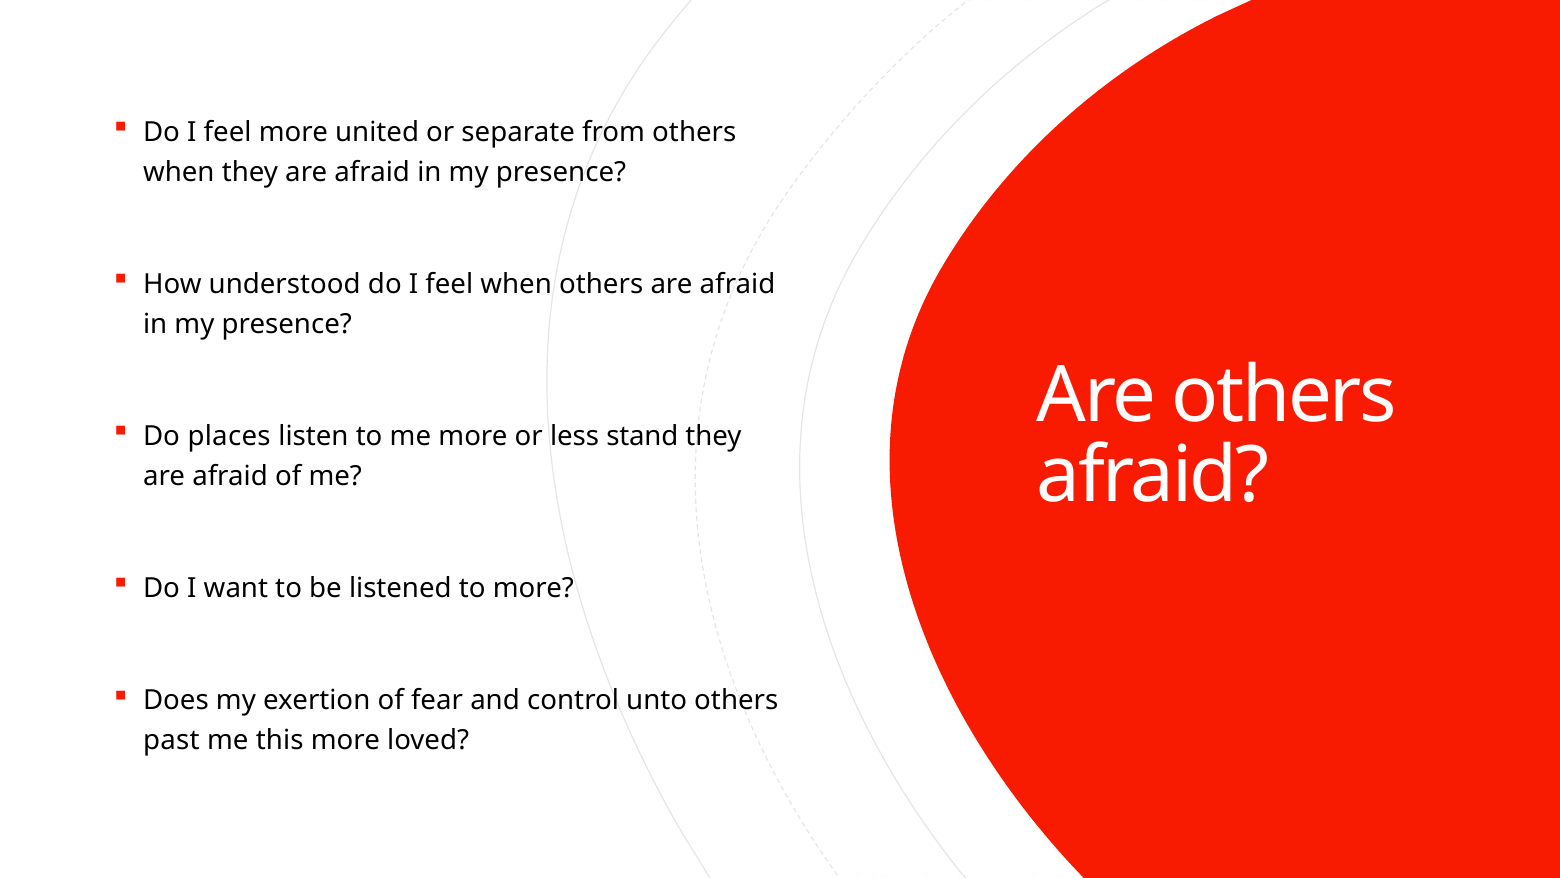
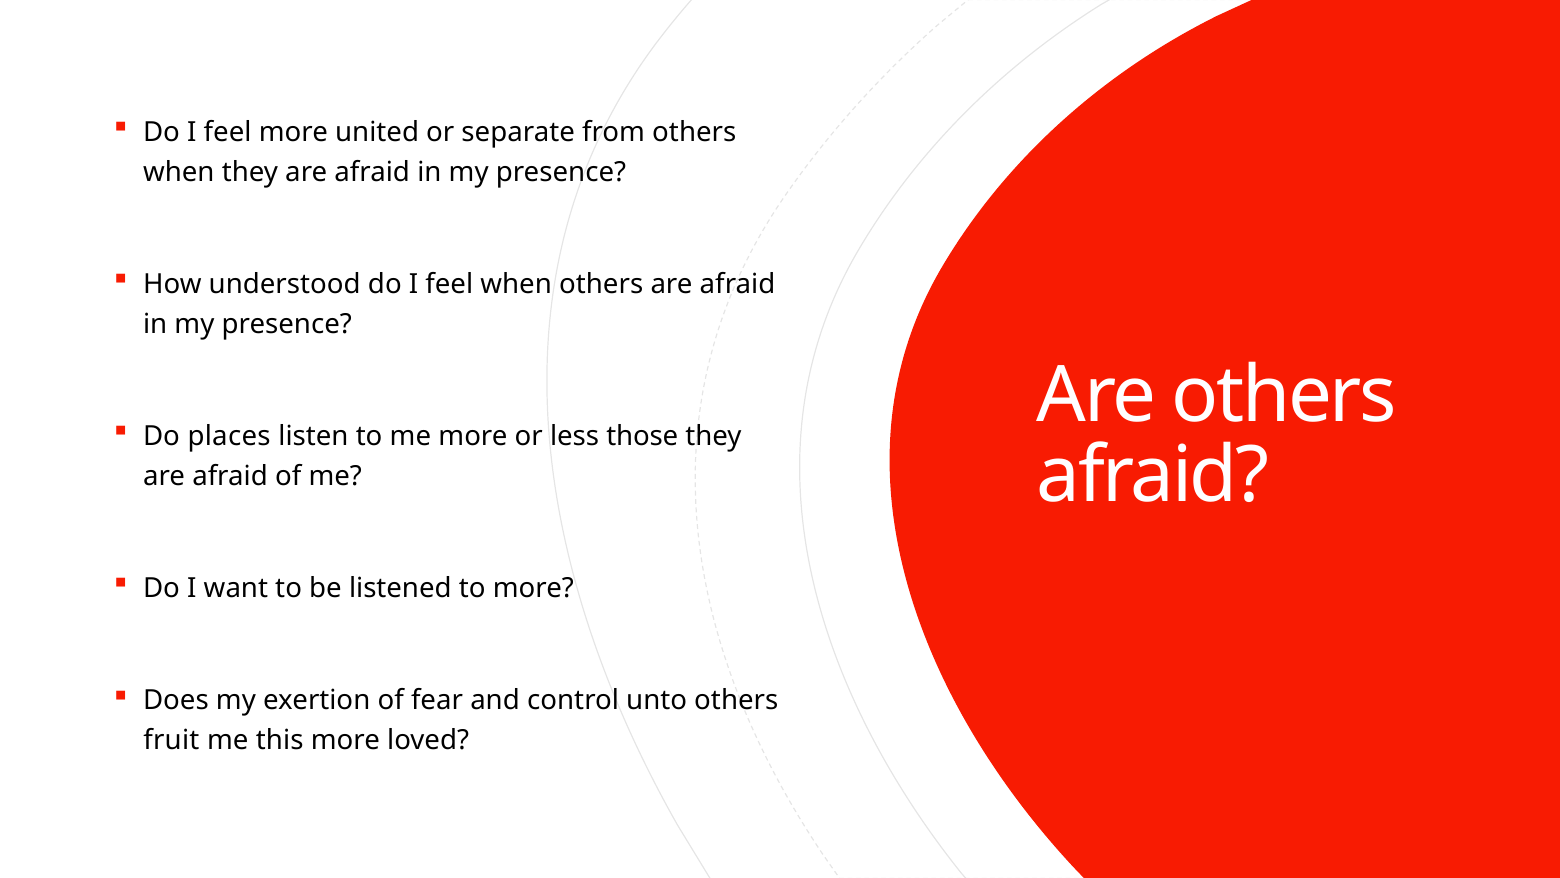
stand: stand -> those
past: past -> fruit
